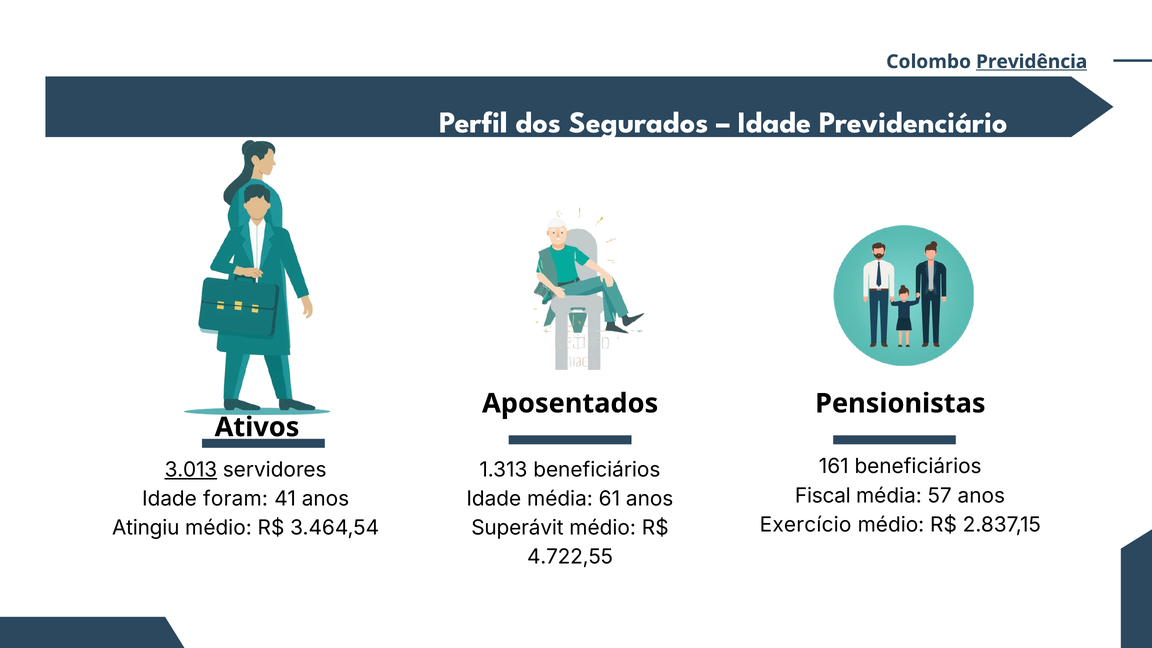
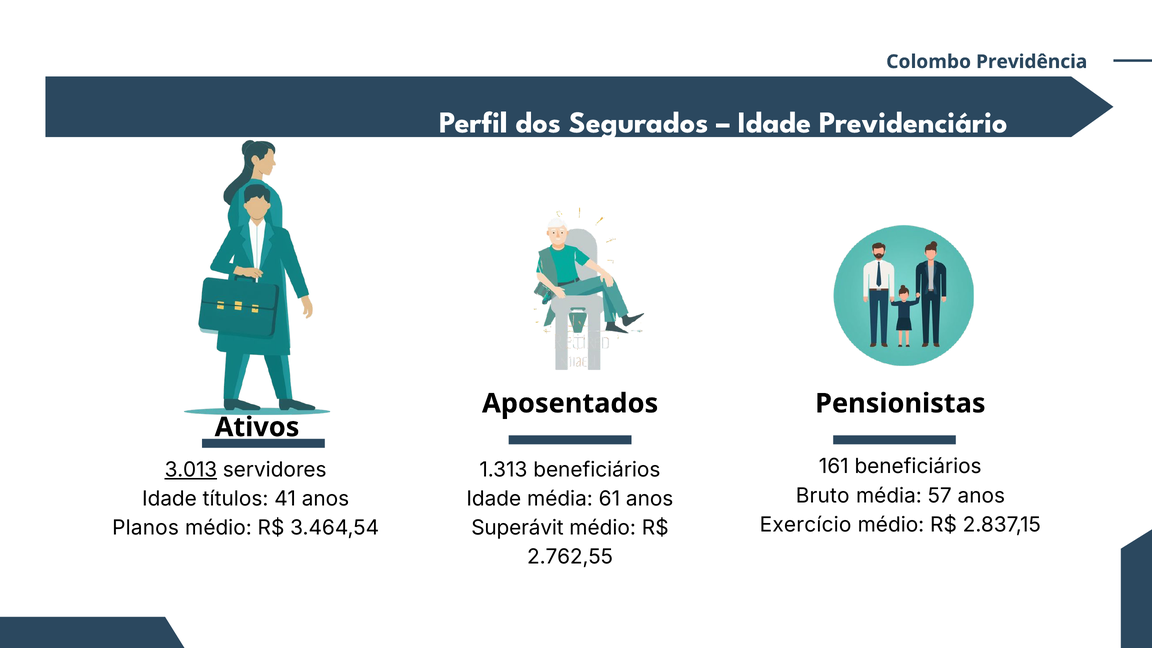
Previdência underline: present -> none
Fiscal: Fiscal -> Bruto
foram: foram -> títulos
Atingiu: Atingiu -> Planos
4.722,55: 4.722,55 -> 2.762,55
